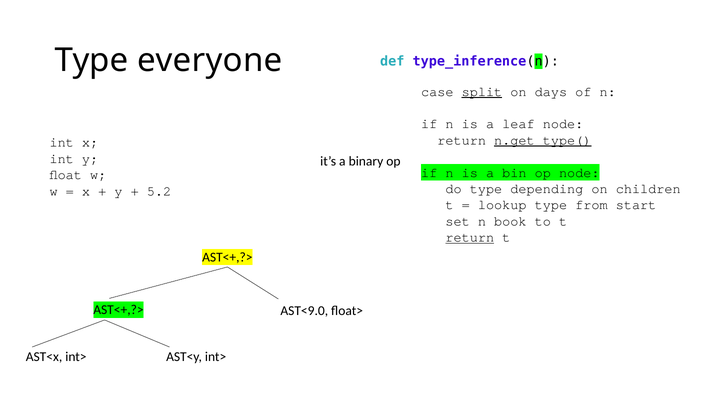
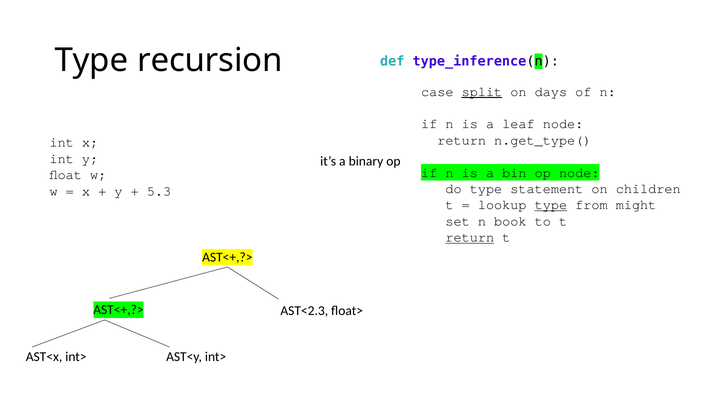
everyone: everyone -> recursion
n.get_type( underline: present -> none
depending: depending -> statement
5.2: 5.2 -> 5.3
type at (551, 205) underline: none -> present
start: start -> might
AST<9.0: AST<9.0 -> AST<2.3
